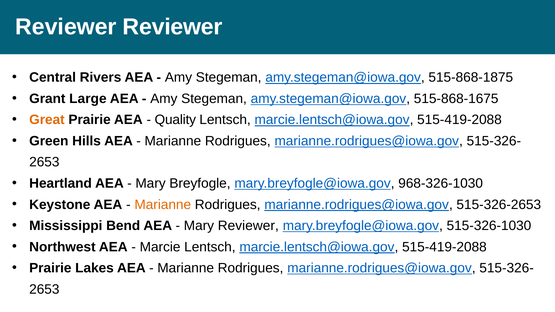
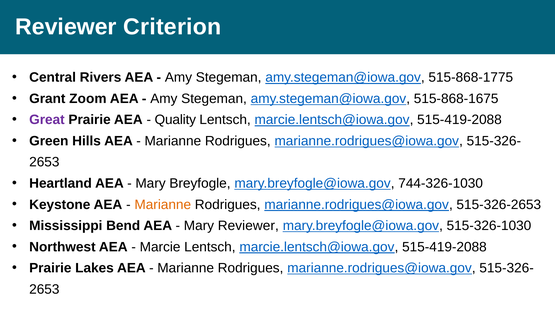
Reviewer Reviewer: Reviewer -> Criterion
515-868-1875: 515-868-1875 -> 515-868-1775
Large: Large -> Zoom
Great colour: orange -> purple
968-326-1030: 968-326-1030 -> 744-326-1030
